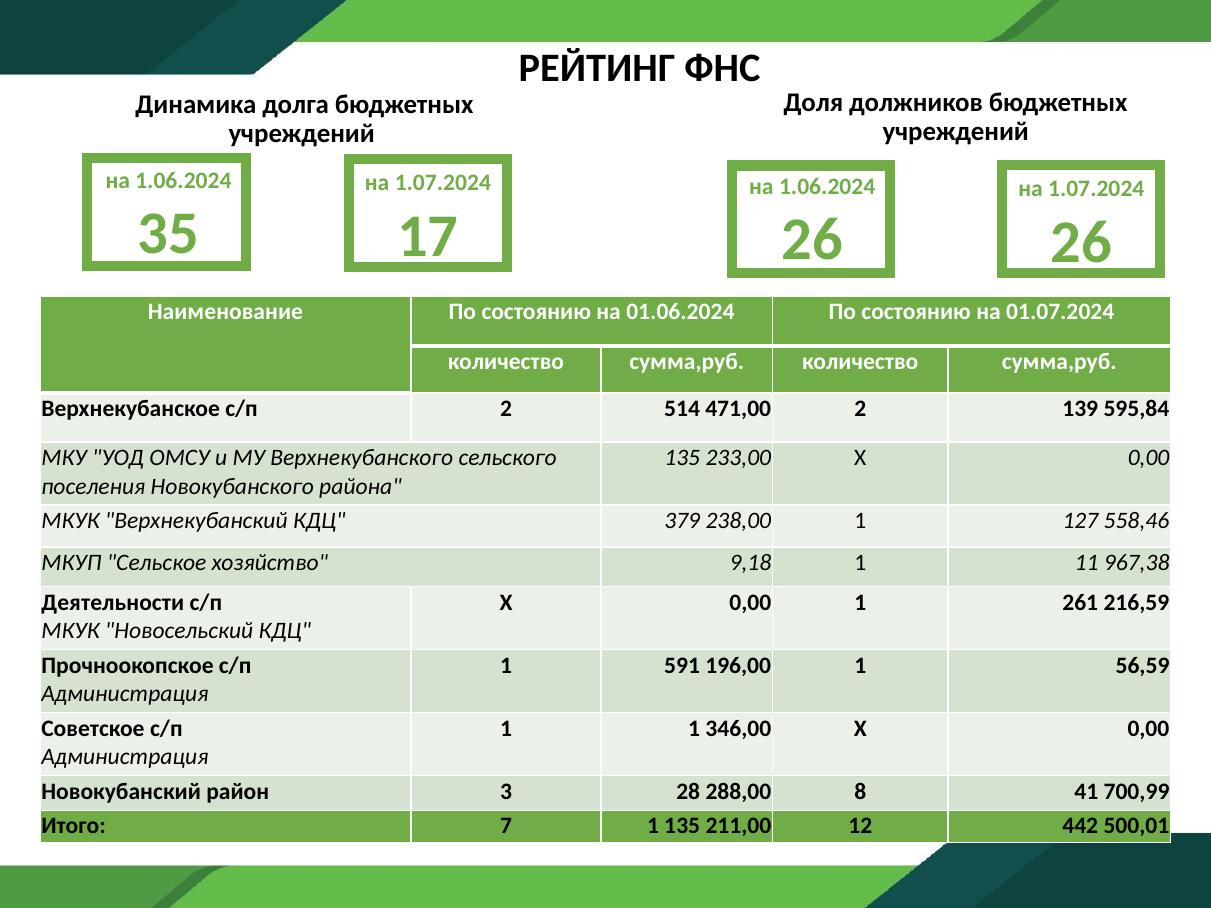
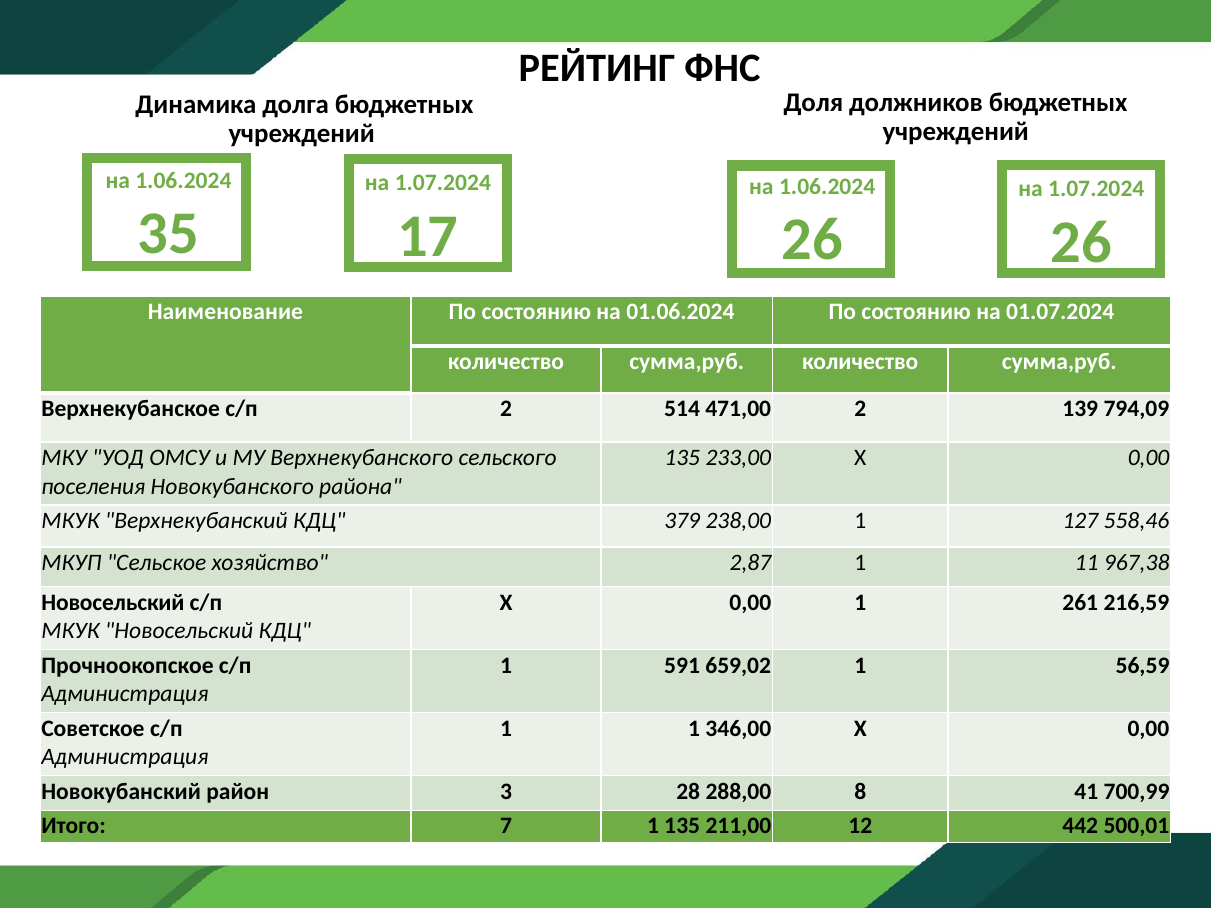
595,84: 595,84 -> 794,09
9,18: 9,18 -> 2,87
Деятельности at (113, 603): Деятельности -> Новосельский
196,00: 196,00 -> 659,02
